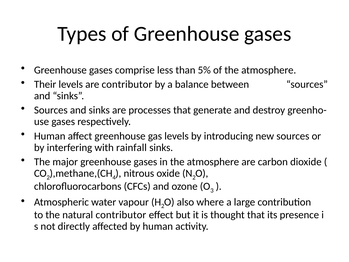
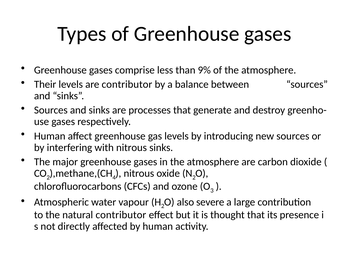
5%: 5% -> 9%
with rainfall: rainfall -> nitrous
where: where -> severe
